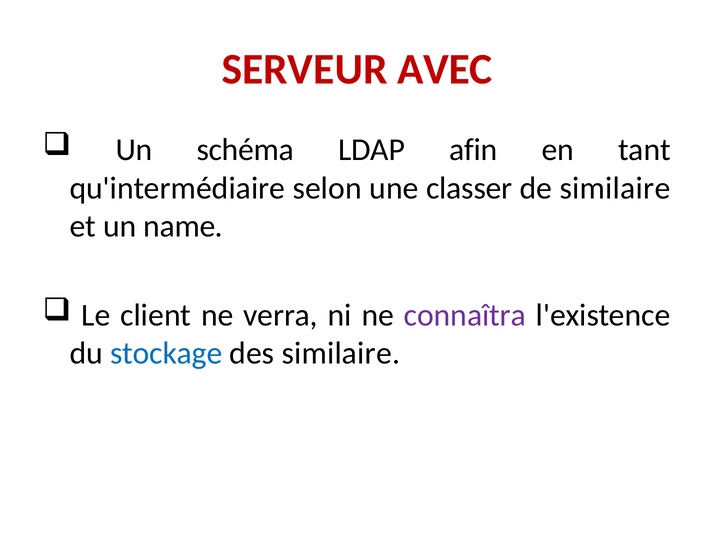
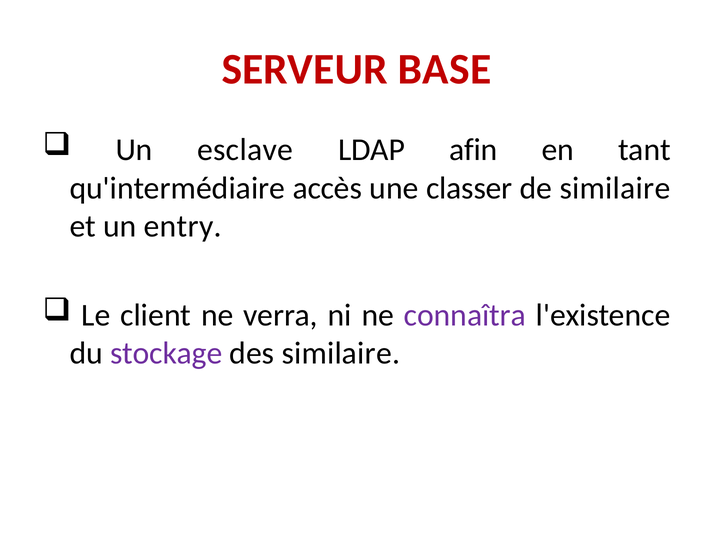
AVEC: AVEC -> BASE
schéma: schéma -> esclave
selon: selon -> accès
name: name -> entry
stockage colour: blue -> purple
